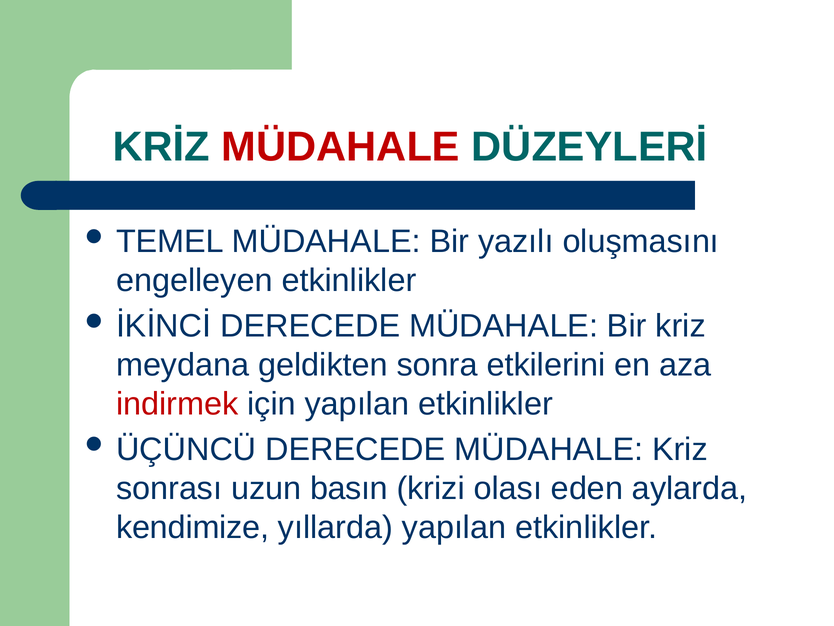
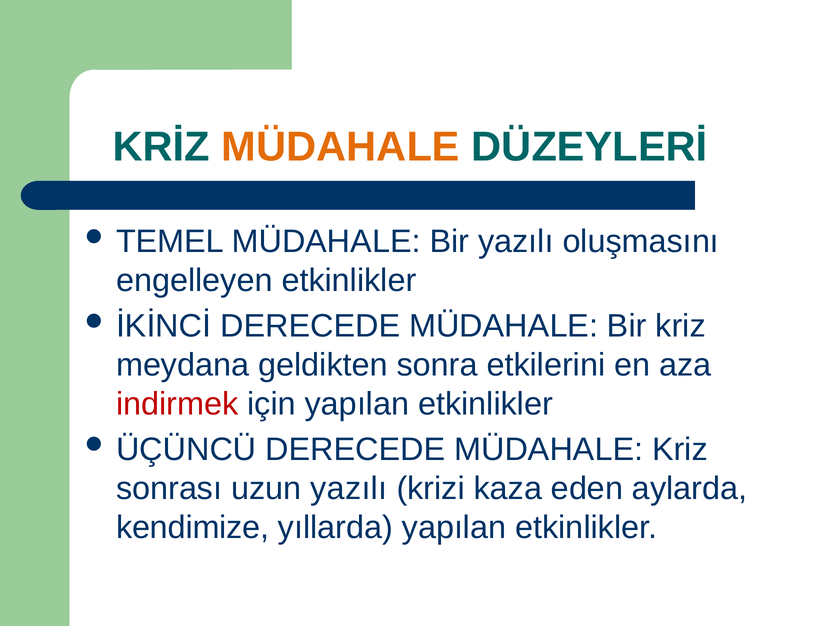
MÜDAHALE at (341, 147) colour: red -> orange
uzun basın: basın -> yazılı
olası: olası -> kaza
